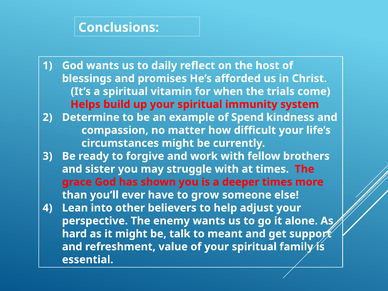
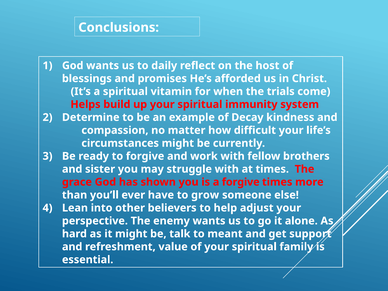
Spend: Spend -> Decay
a deeper: deeper -> forgive
